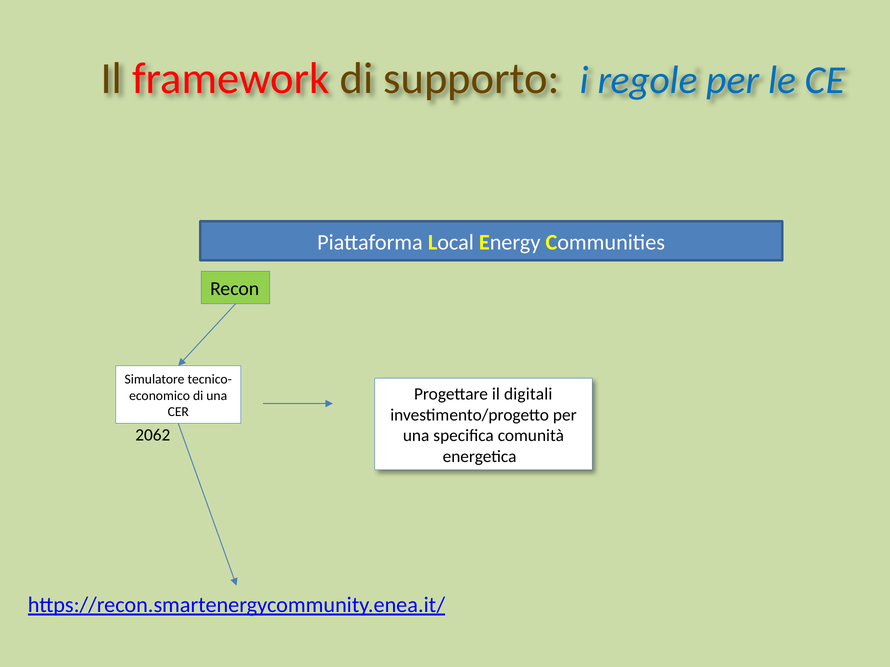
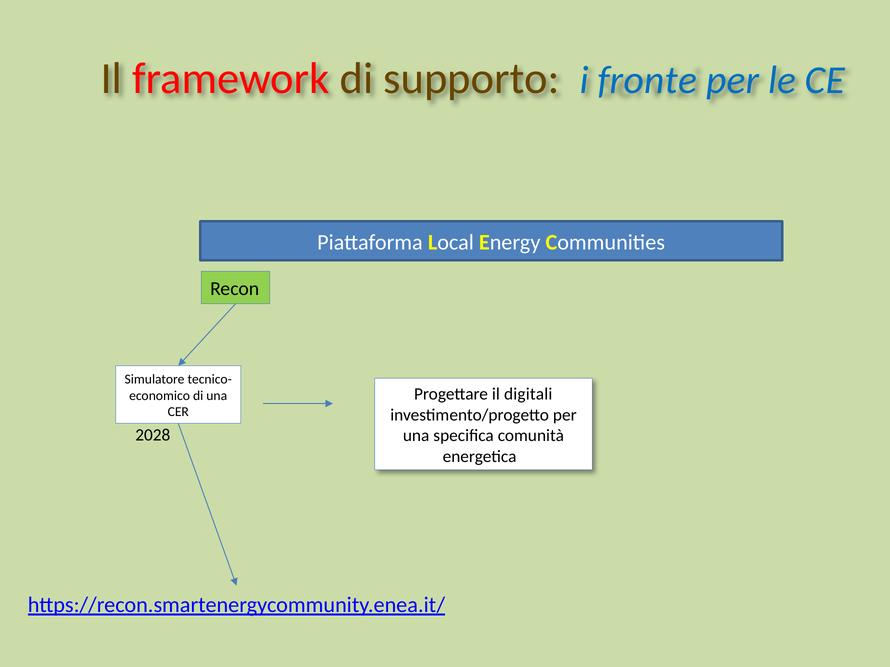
regole: regole -> fronte
2062: 2062 -> 2028
